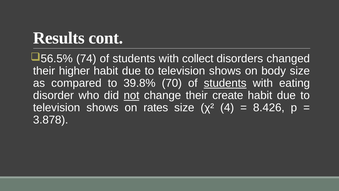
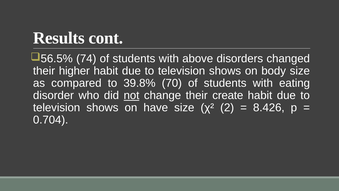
collect: collect -> above
students at (225, 83) underline: present -> none
rates: rates -> have
4: 4 -> 2
3.878: 3.878 -> 0.704
